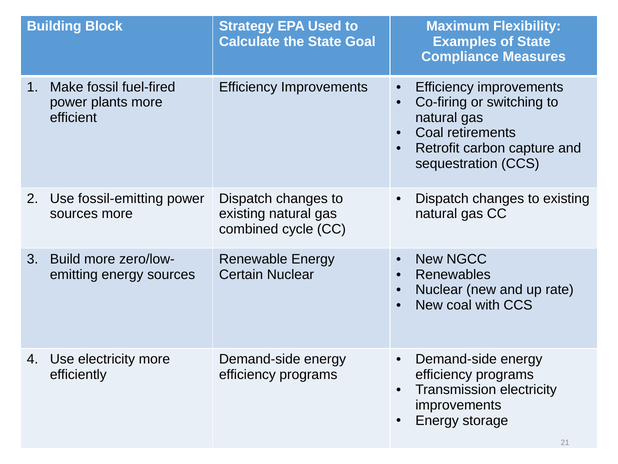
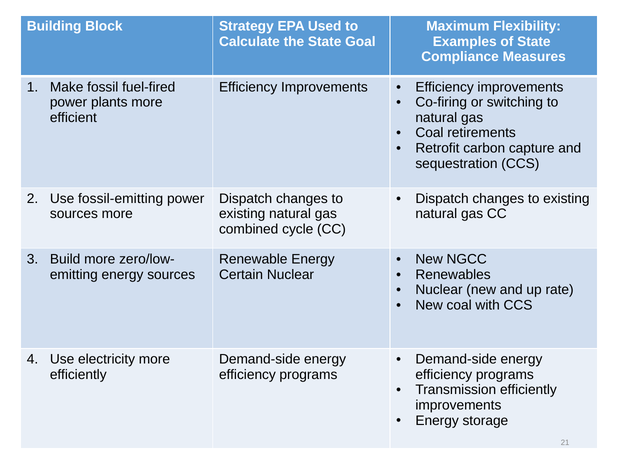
Transmission electricity: electricity -> efficiently
